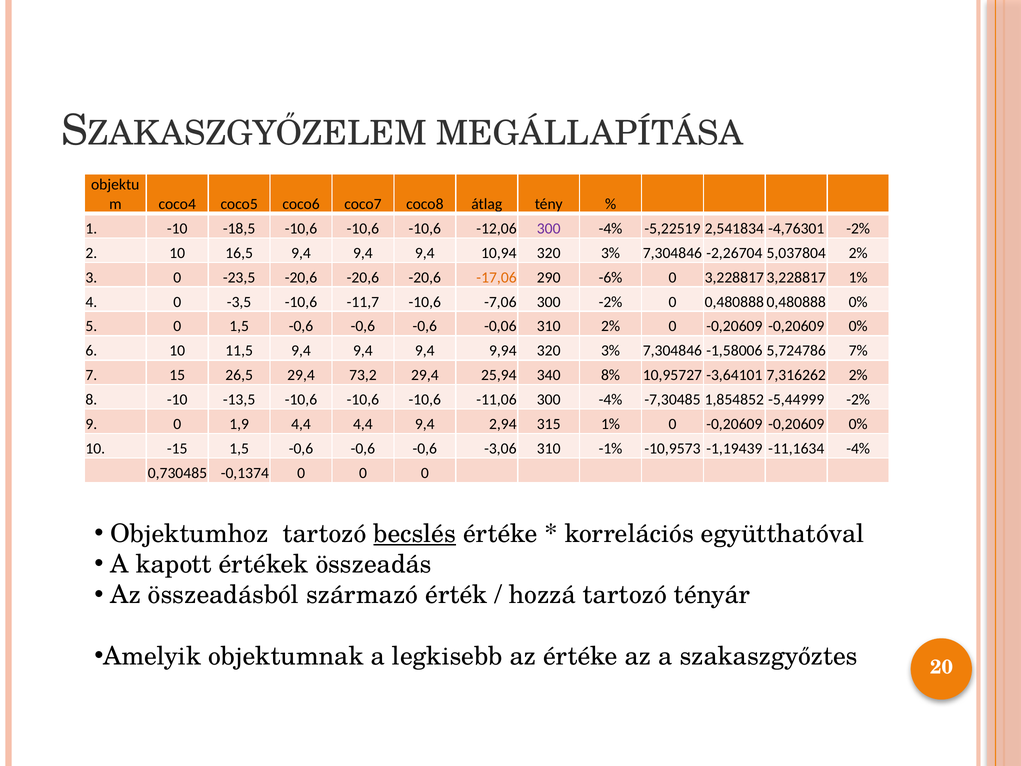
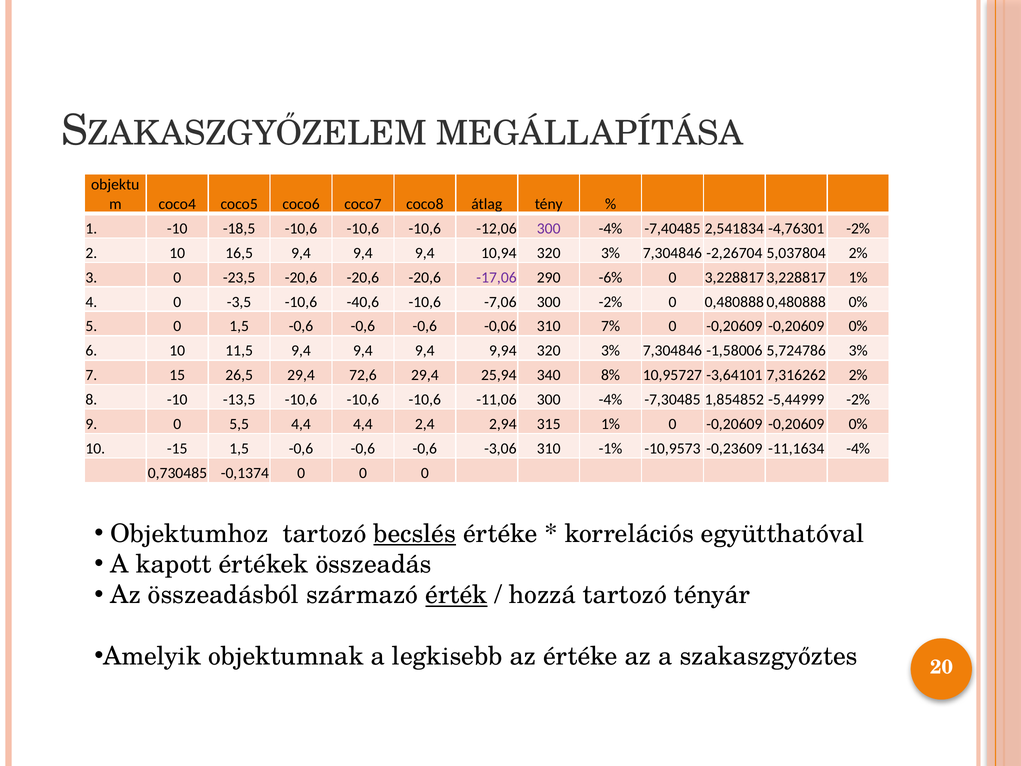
-5,22519: -5,22519 -> -7,40485
-17,06 colour: orange -> purple
-11,7: -11,7 -> -40,6
310 2%: 2% -> 7%
5,724786 7%: 7% -> 3%
73,2: 73,2 -> 72,6
1,9: 1,9 -> 5,5
4,4 9,4: 9,4 -> 2,4
-1,19439: -1,19439 -> -0,23609
érték underline: none -> present
